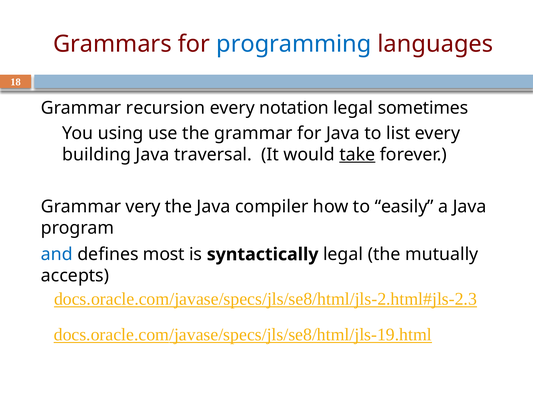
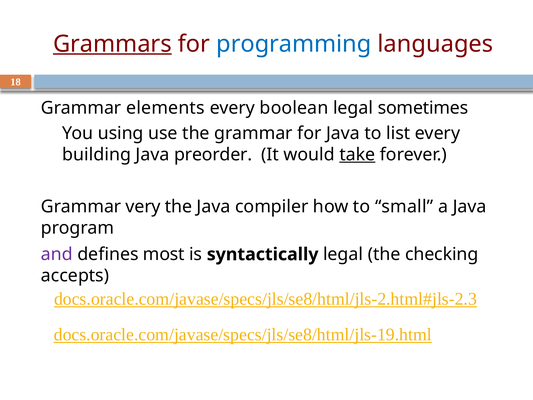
Grammars underline: none -> present
recursion: recursion -> elements
notation: notation -> boolean
traversal: traversal -> preorder
easily: easily -> small
and colour: blue -> purple
mutually: mutually -> checking
